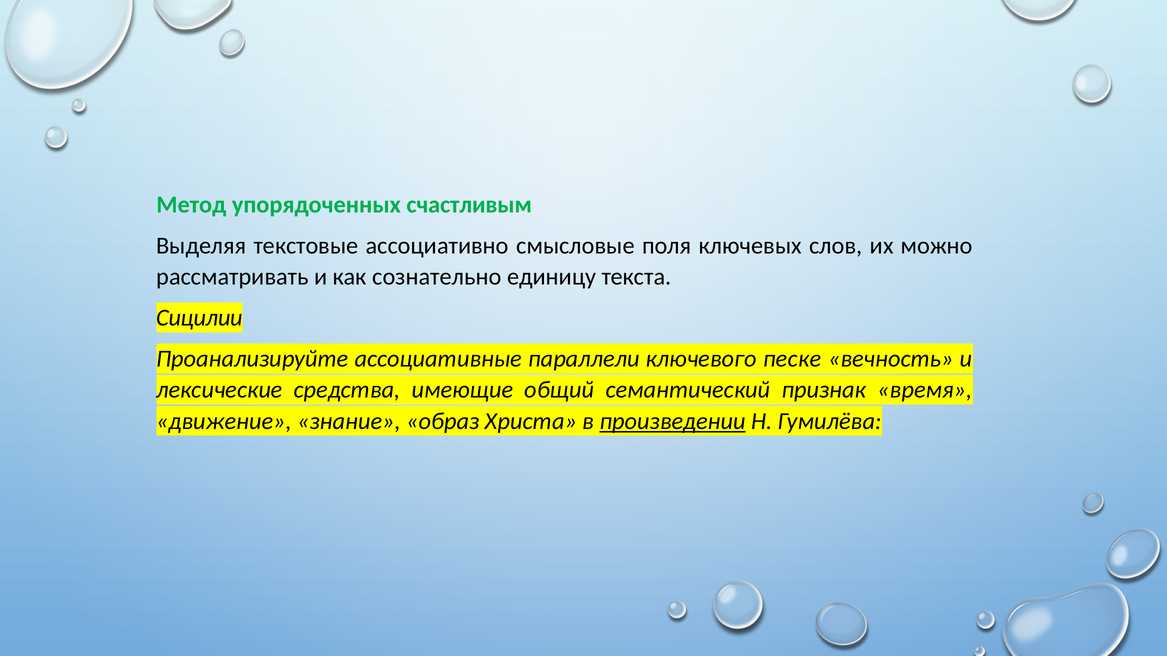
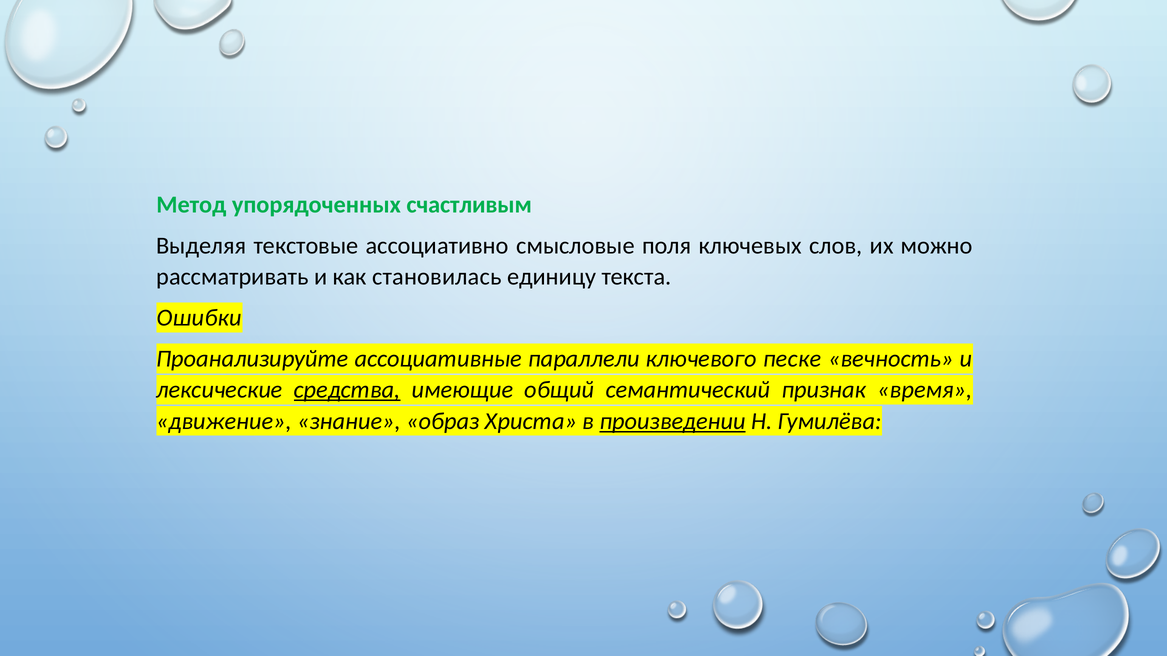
сознательно: сознательно -> становилась
Сицилии: Сицилии -> Ошибки
средства underline: none -> present
